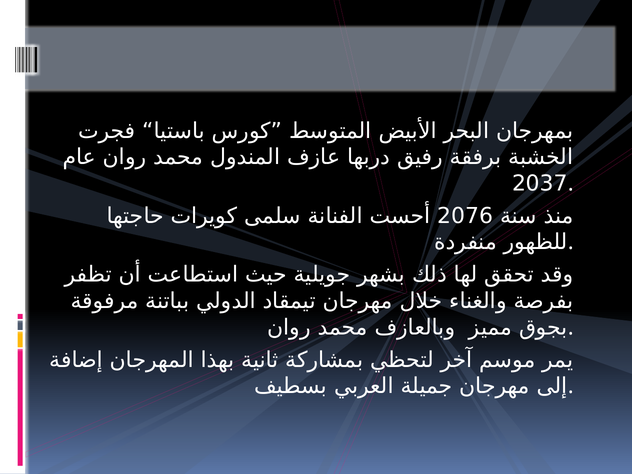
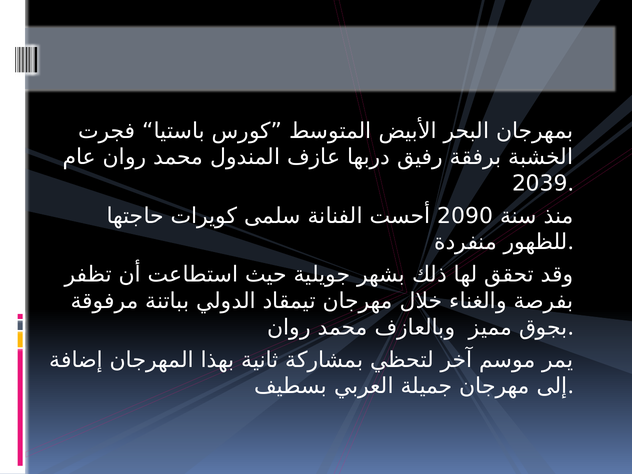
2037: 2037 -> 2039
2076: 2076 -> 2090
